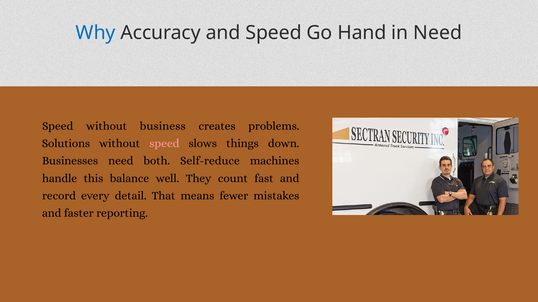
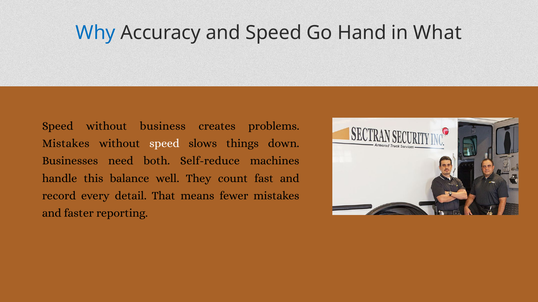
in Need: Need -> What
Solutions at (66, 144): Solutions -> Mistakes
speed at (164, 144) colour: pink -> white
